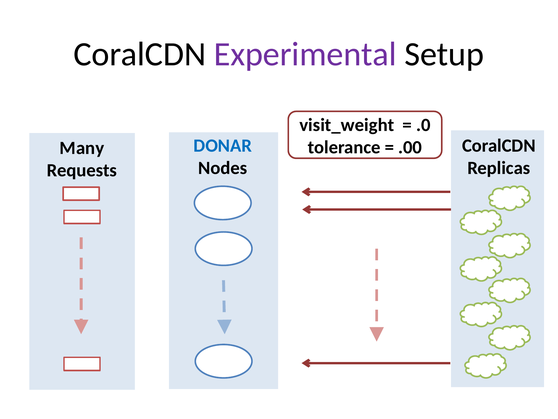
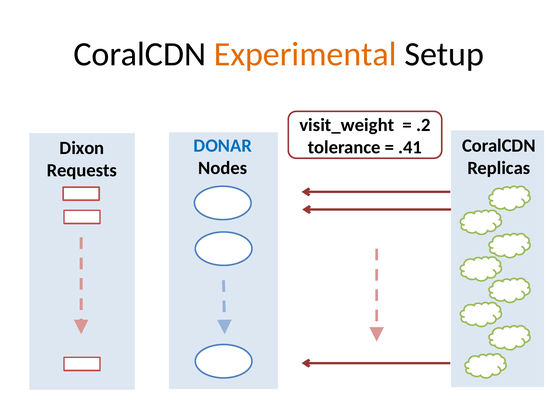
Experimental colour: purple -> orange
.0: .0 -> .2
.00: .00 -> .41
Many: Many -> Dixon
